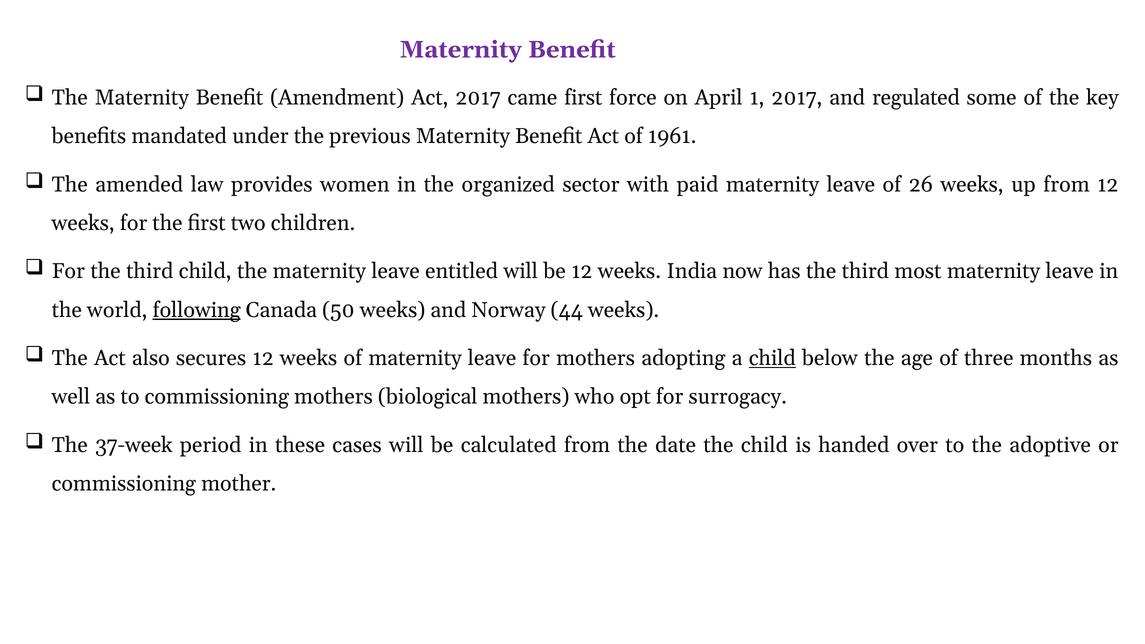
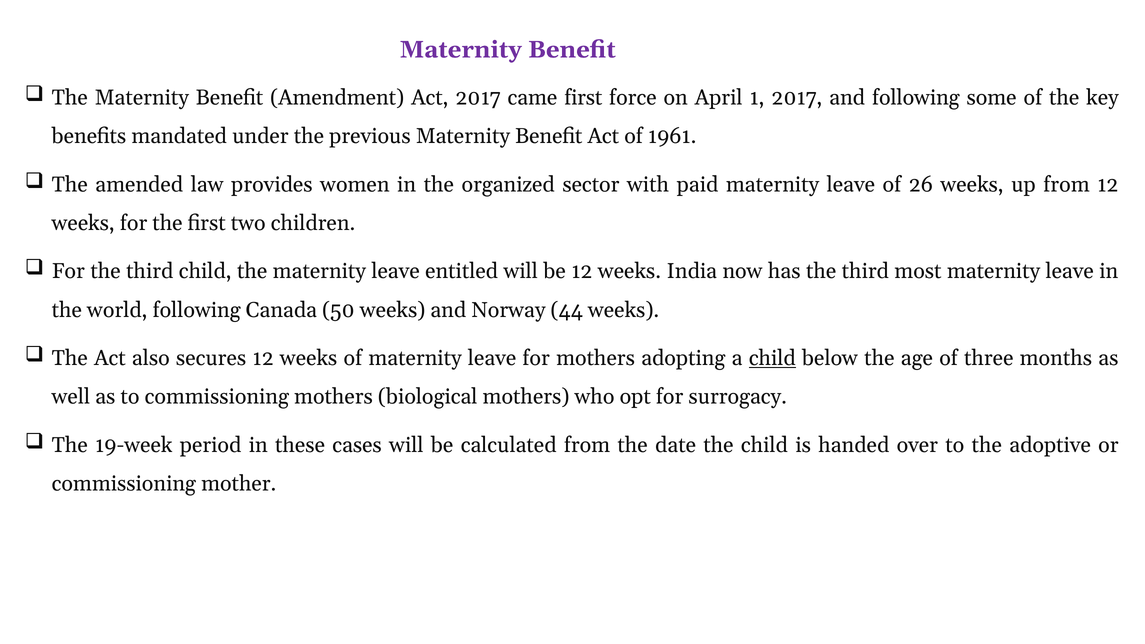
and regulated: regulated -> following
following at (197, 310) underline: present -> none
37-week: 37-week -> 19-week
